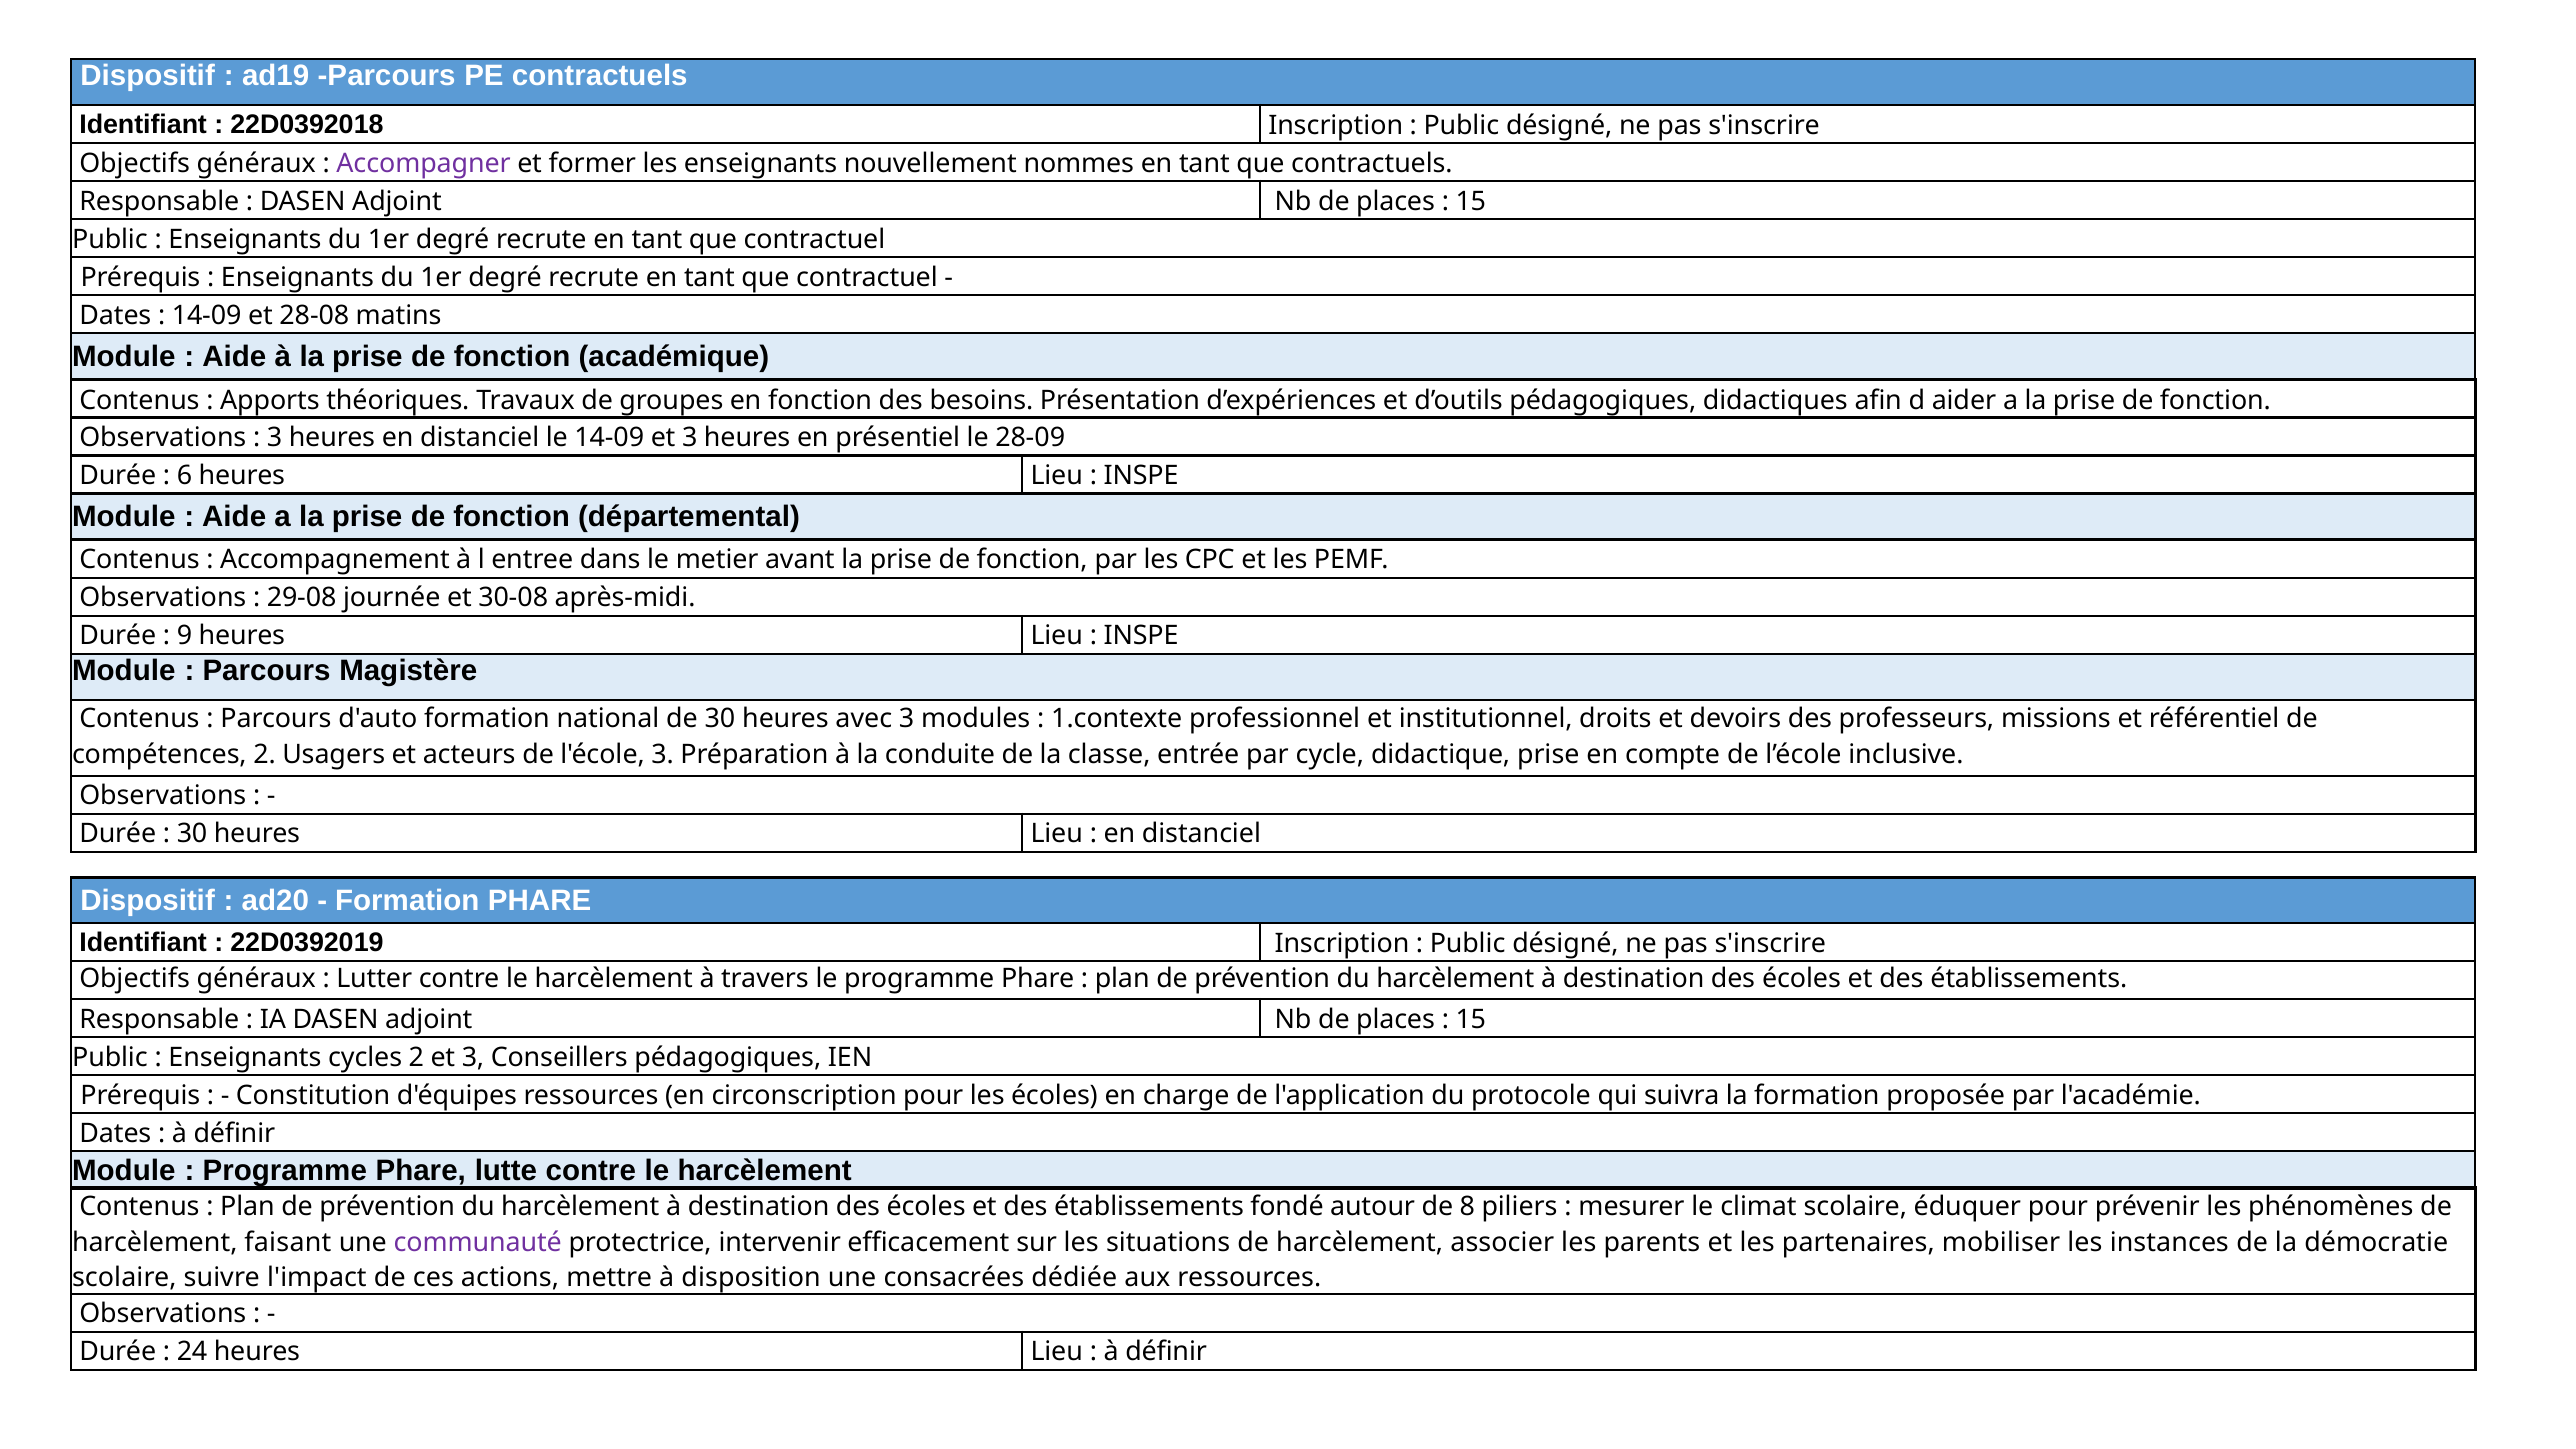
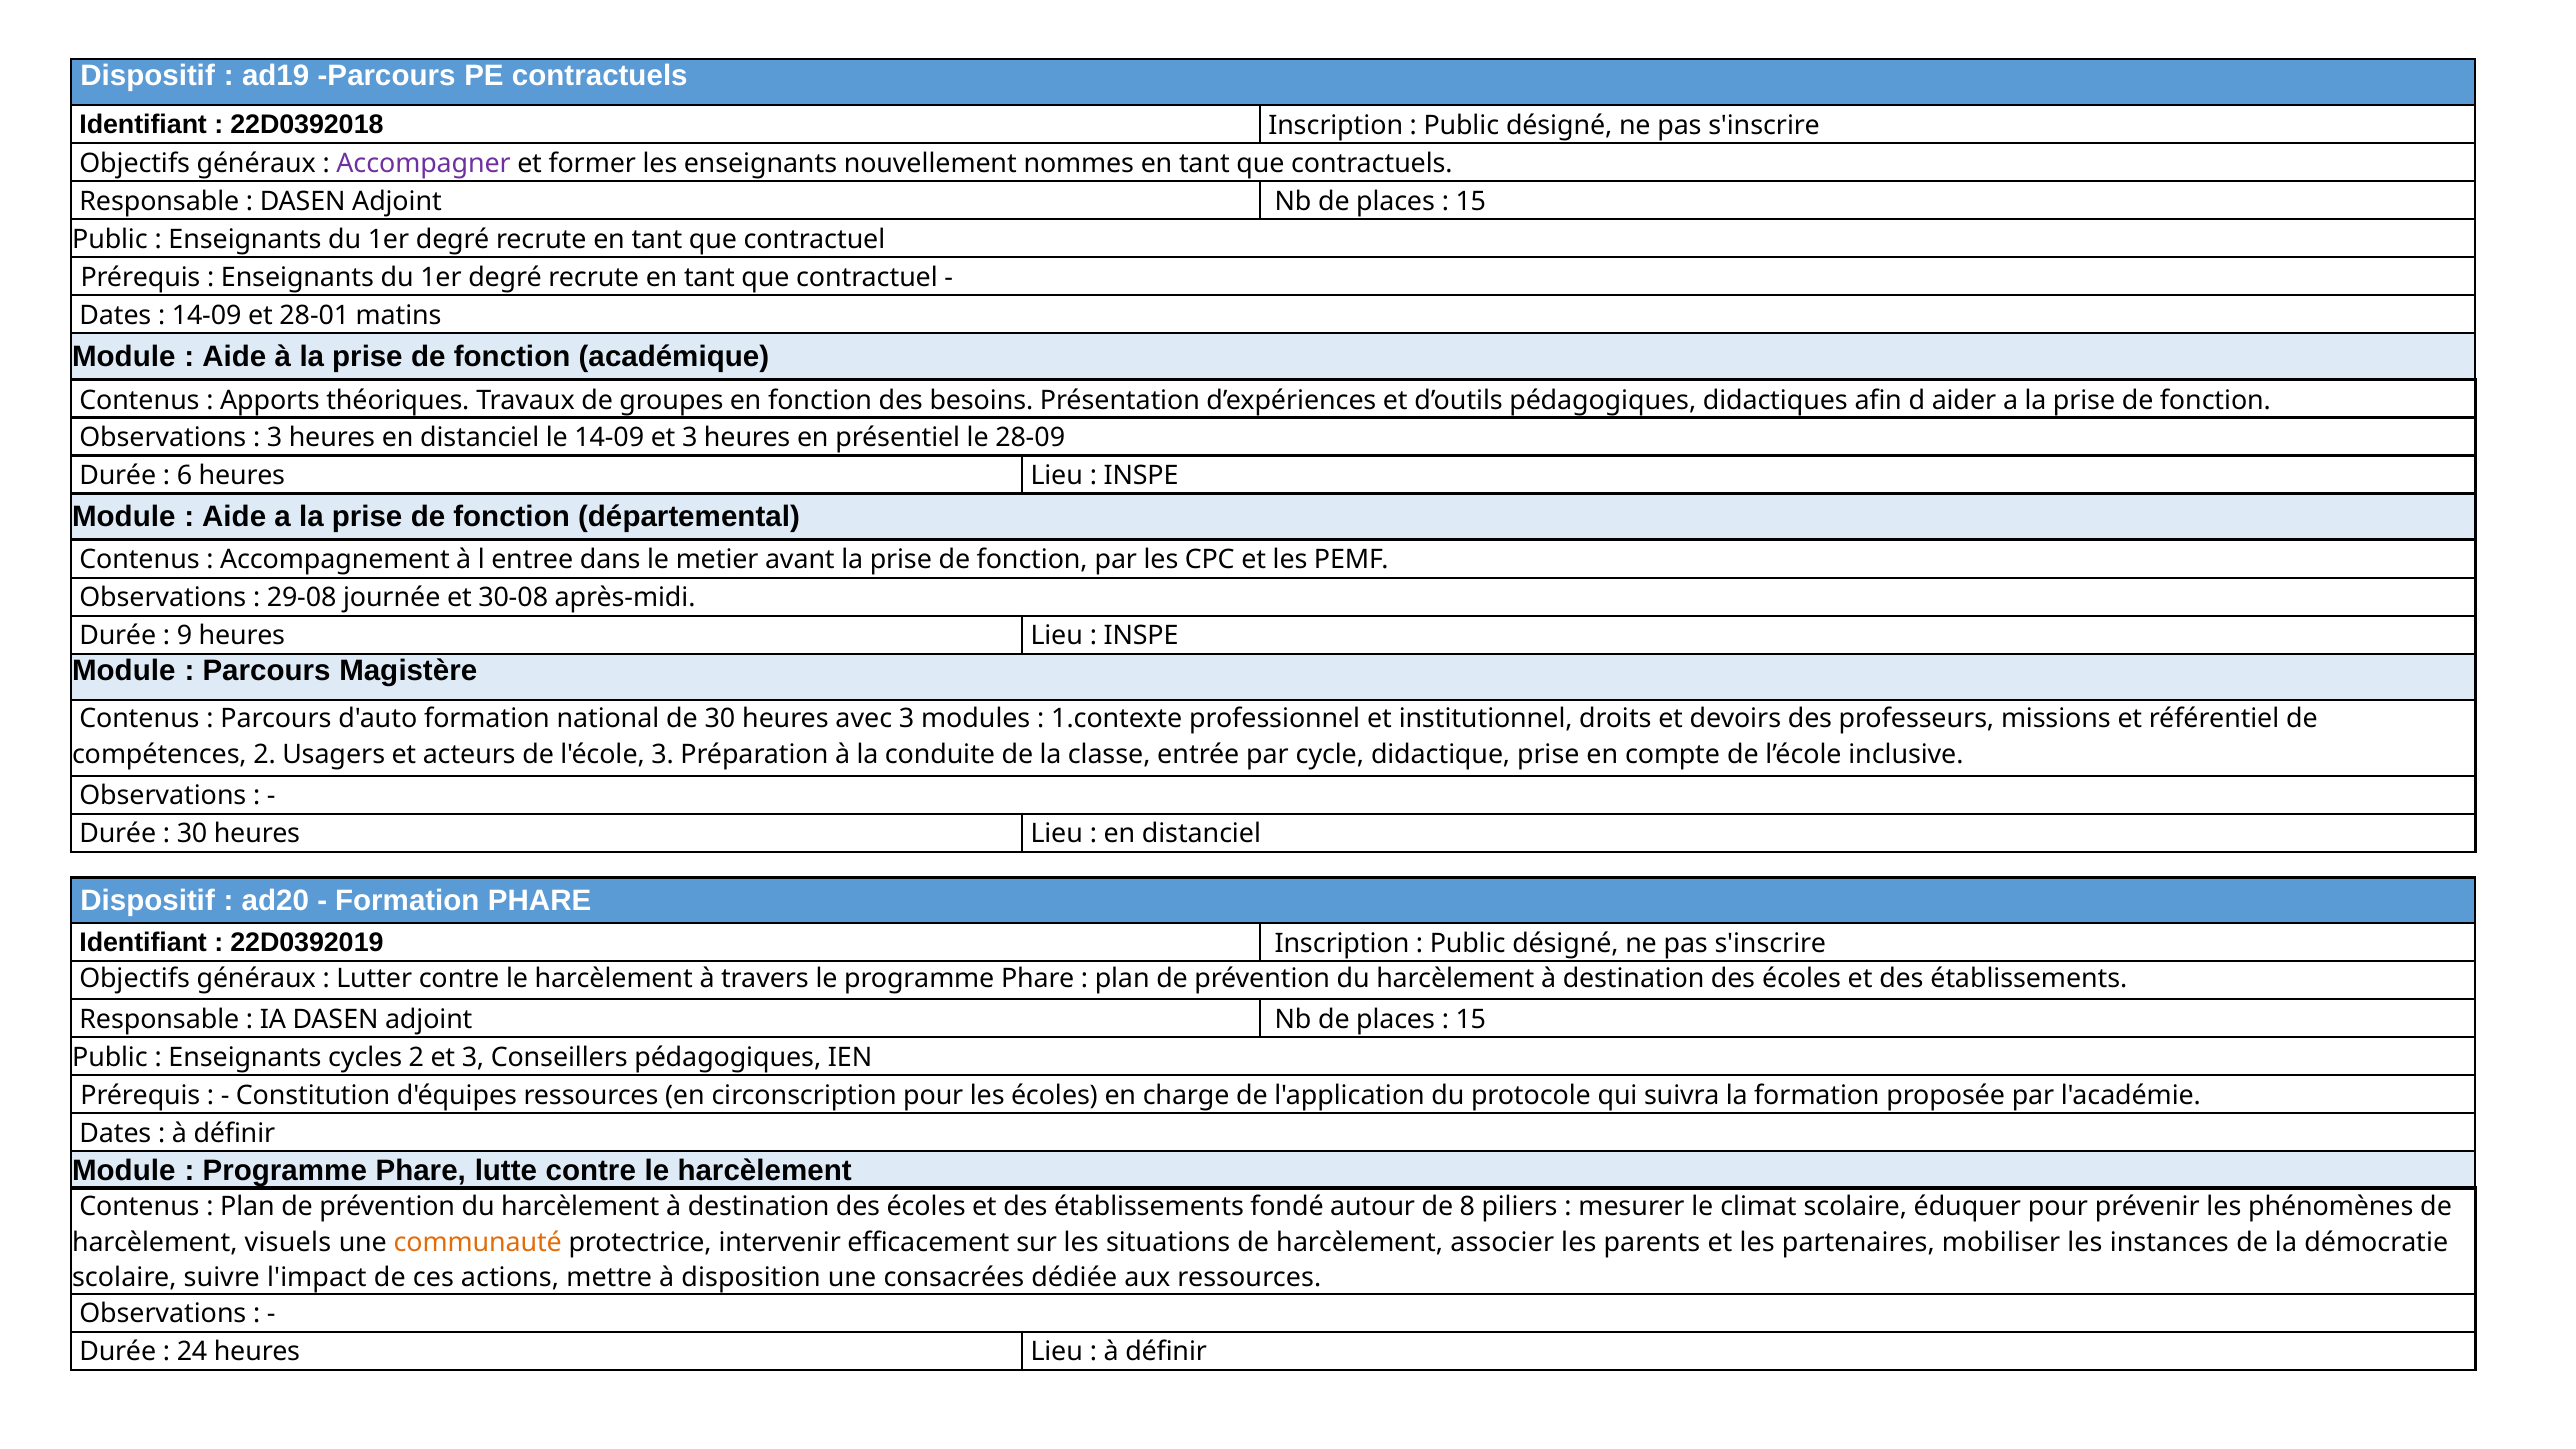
28-08: 28-08 -> 28-01
faisant: faisant -> visuels
communauté colour: purple -> orange
